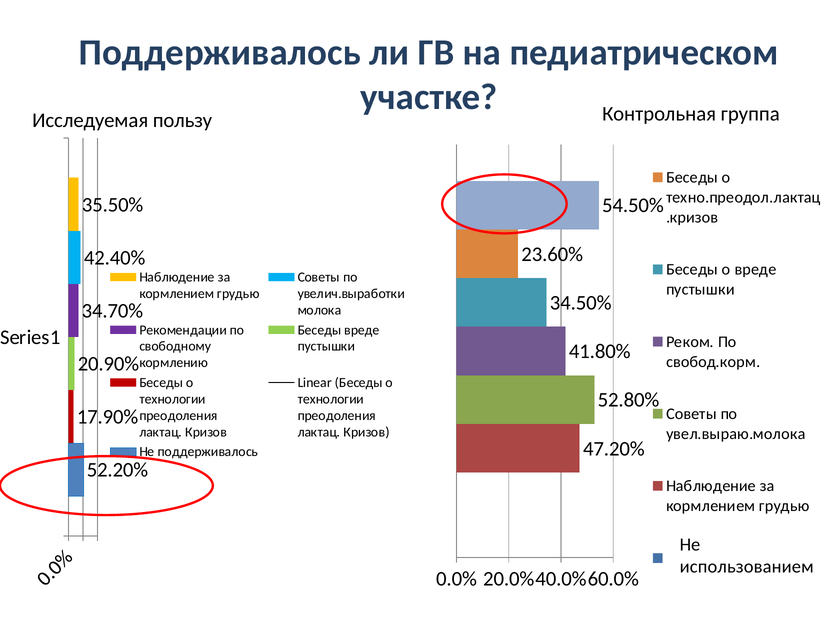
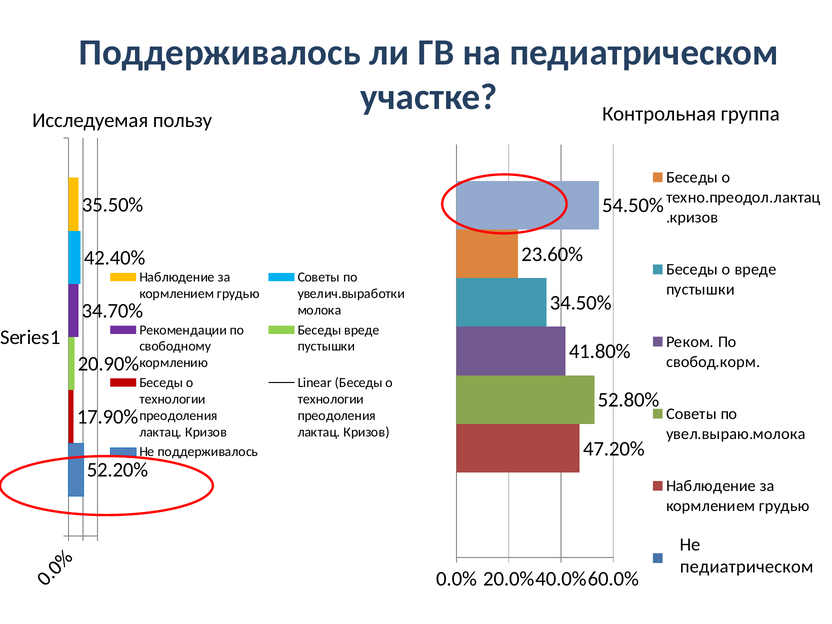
использованием at (747, 567): использованием -> педиатрическом
